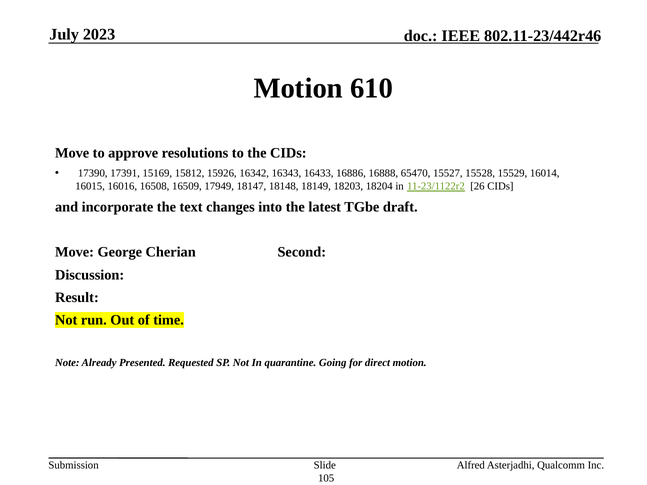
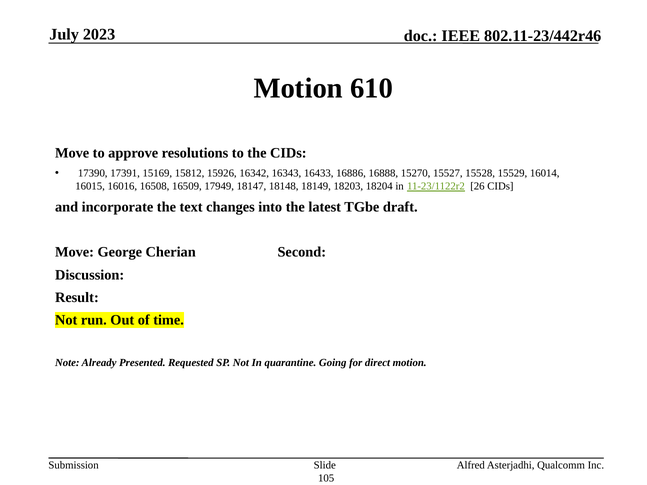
65470: 65470 -> 15270
